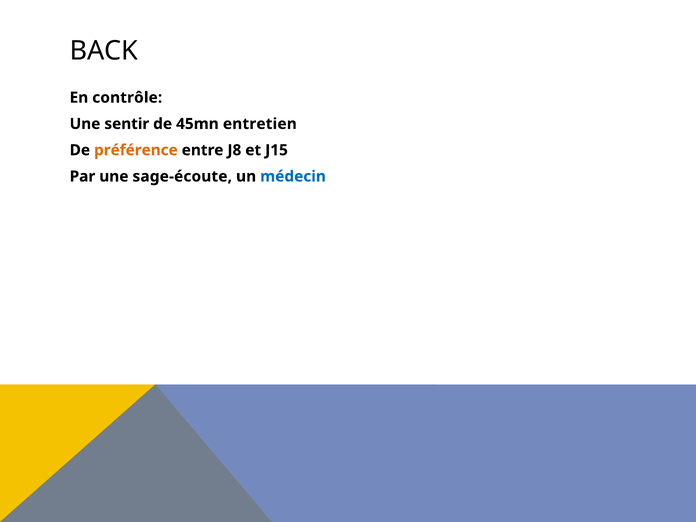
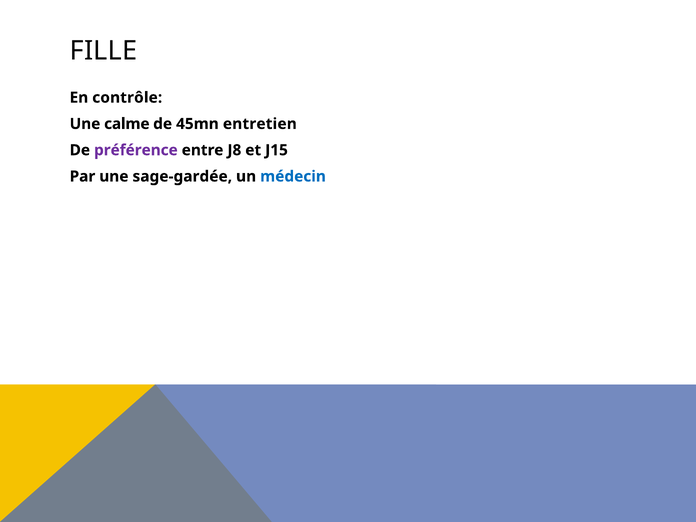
BACK: BACK -> FILLE
sentir: sentir -> calme
préférence colour: orange -> purple
sage-écoute: sage-écoute -> sage-gardée
